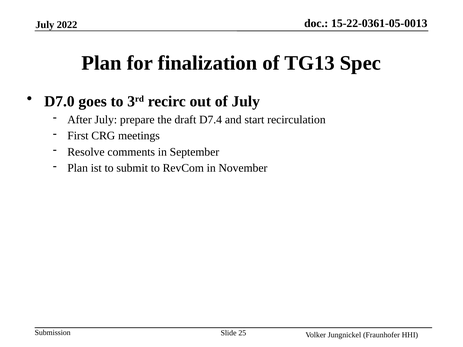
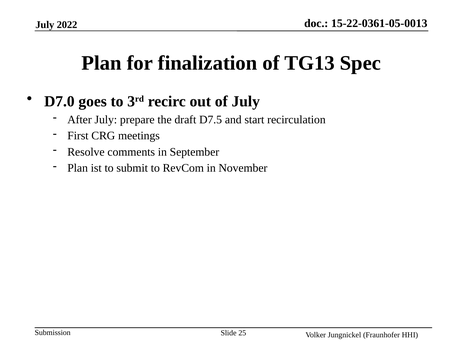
D7.4: D7.4 -> D7.5
